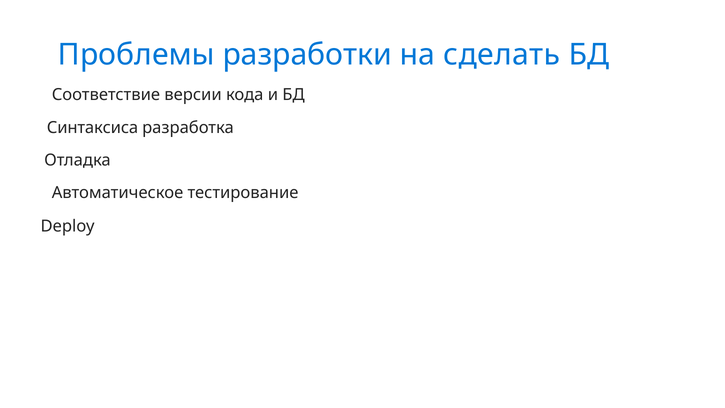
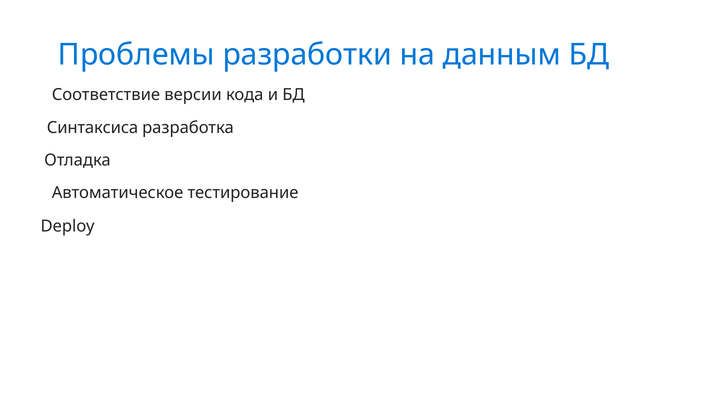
сделать: сделать -> данным
